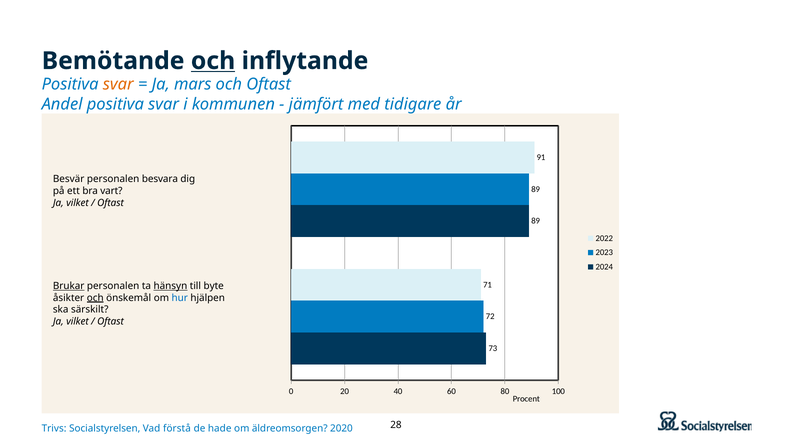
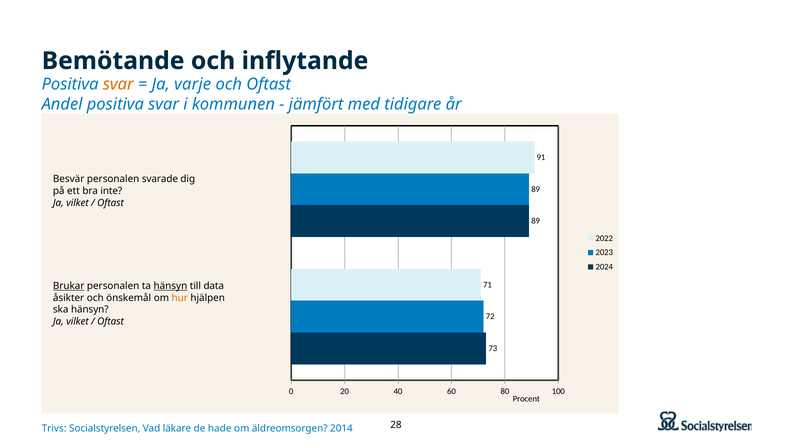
och at (213, 61) underline: present -> none
mars: mars -> varje
besvara: besvara -> svarade
vart: vart -> inte
byte: byte -> data
och at (95, 297) underline: present -> none
hur colour: blue -> orange
ska särskilt: särskilt -> hänsyn
förstå: förstå -> läkare
2020: 2020 -> 2014
